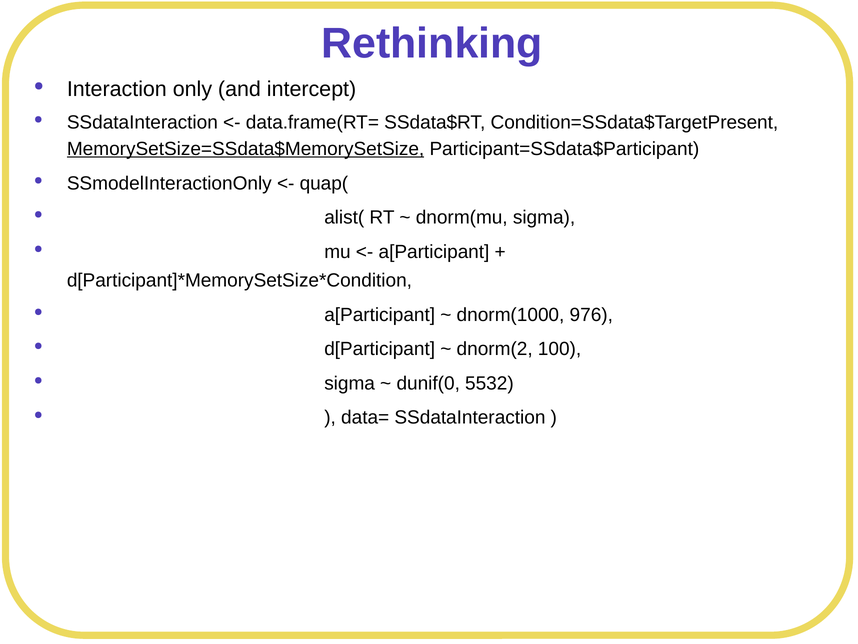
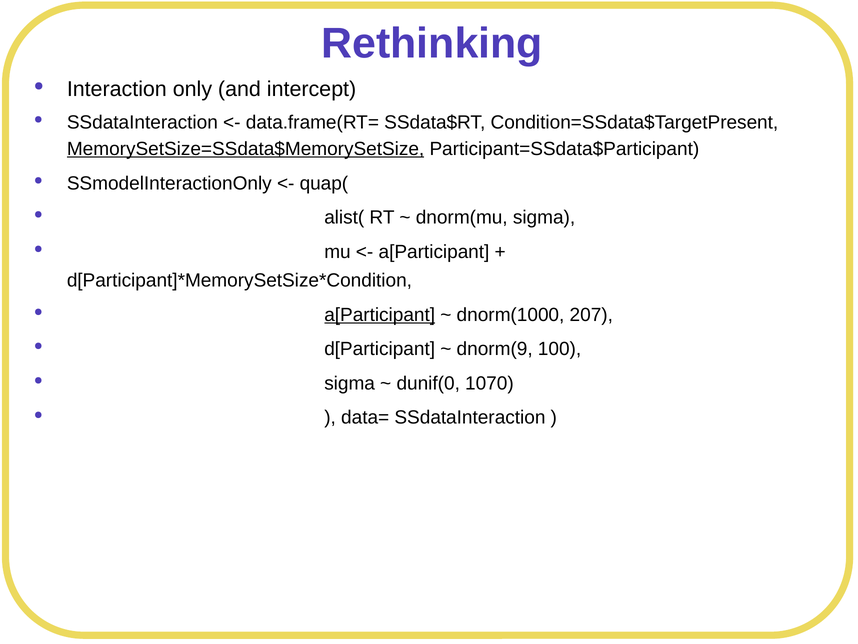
a[Participant at (380, 315) underline: none -> present
976: 976 -> 207
dnorm(2: dnorm(2 -> dnorm(9
5532: 5532 -> 1070
